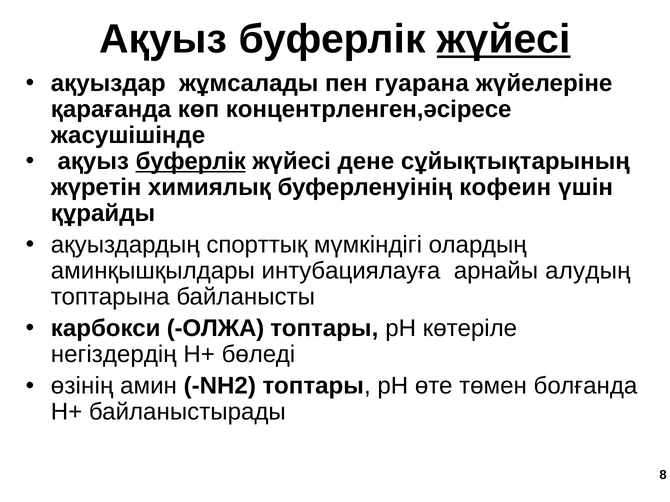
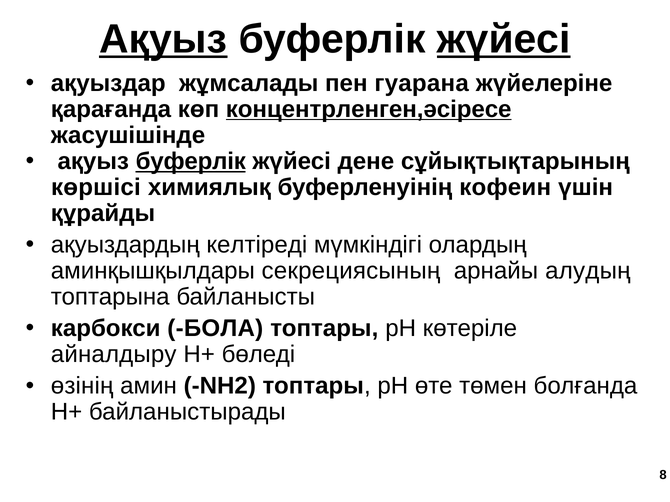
Ақуыз at (163, 39) underline: none -> present
концентрленген,әсіресе underline: none -> present
жүретін: жүретін -> көршісі
спорттық: спорттық -> келтіреді
интубациялауға: интубациялауға -> секрециясының
ОЛЖА: ОЛЖА -> БОЛА
негіздердің: негіздердің -> айналдыру
